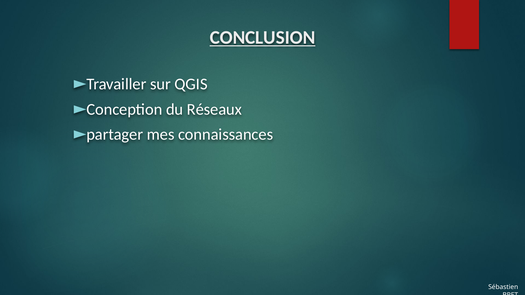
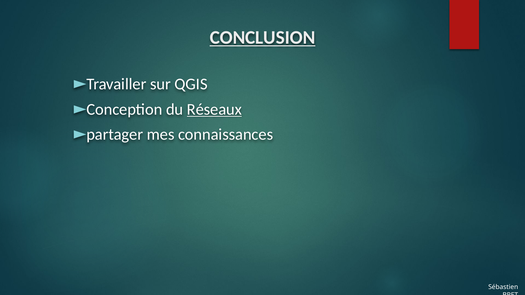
Réseaux underline: none -> present
